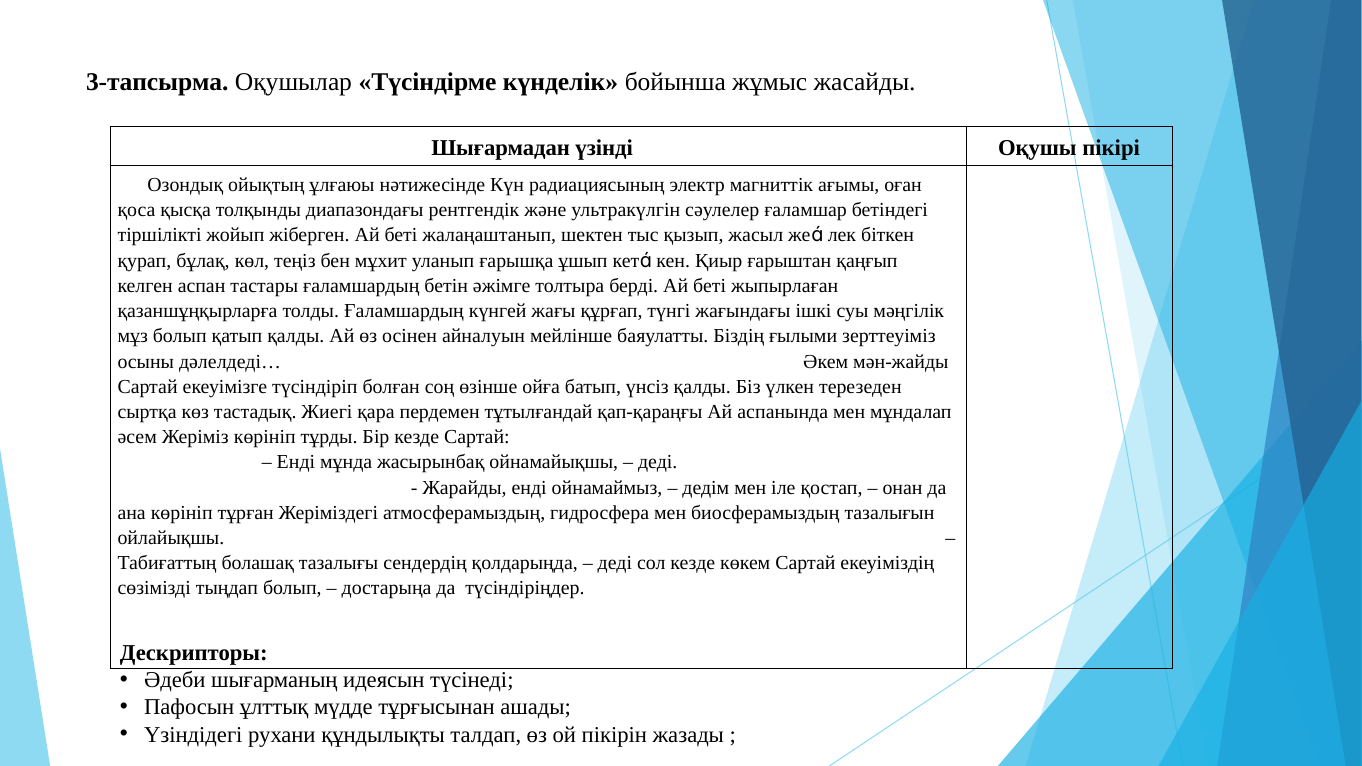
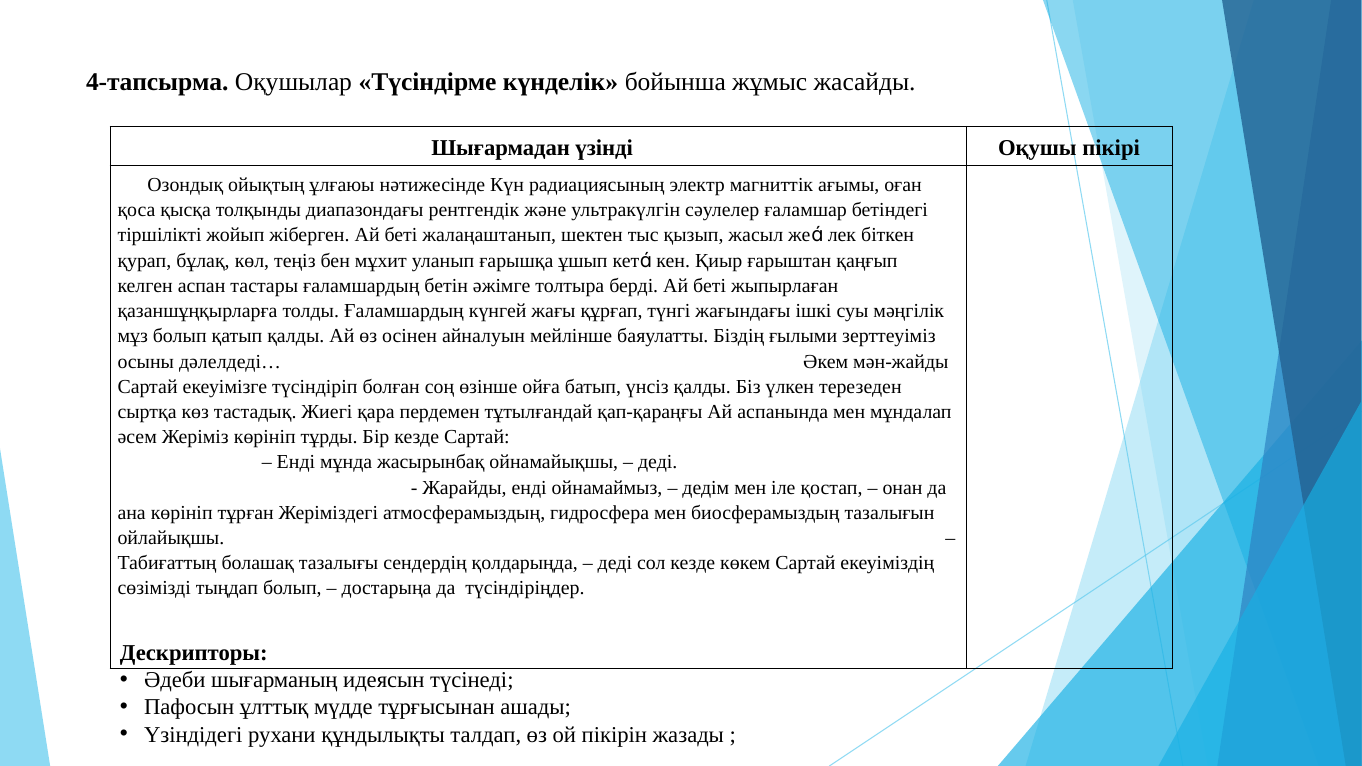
3-тапсырма: 3-тапсырма -> 4-тапсырма
